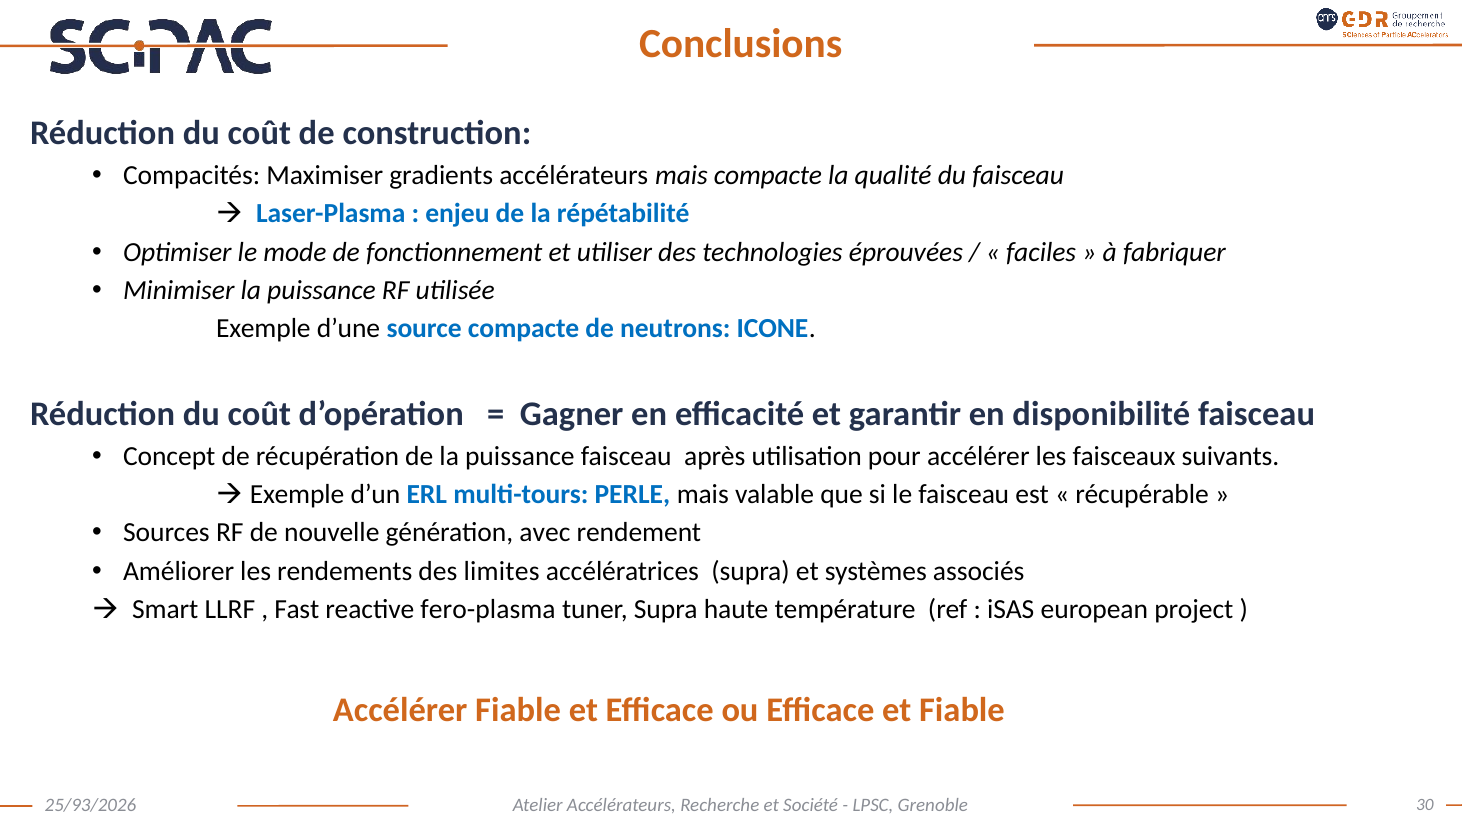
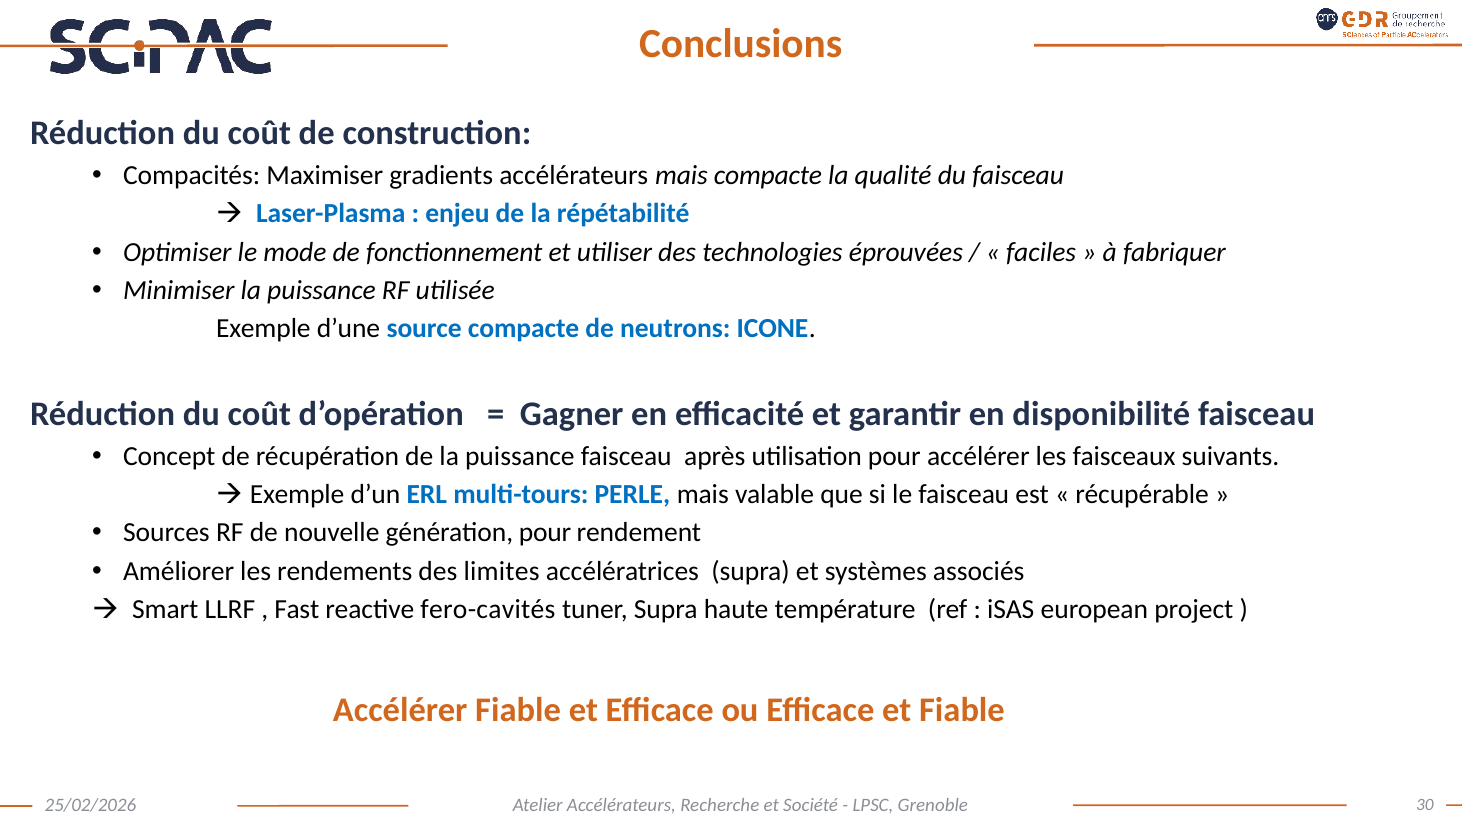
génération avec: avec -> pour
fero-plasma: fero-plasma -> fero-cavités
25/93/2026: 25/93/2026 -> 25/02/2026
